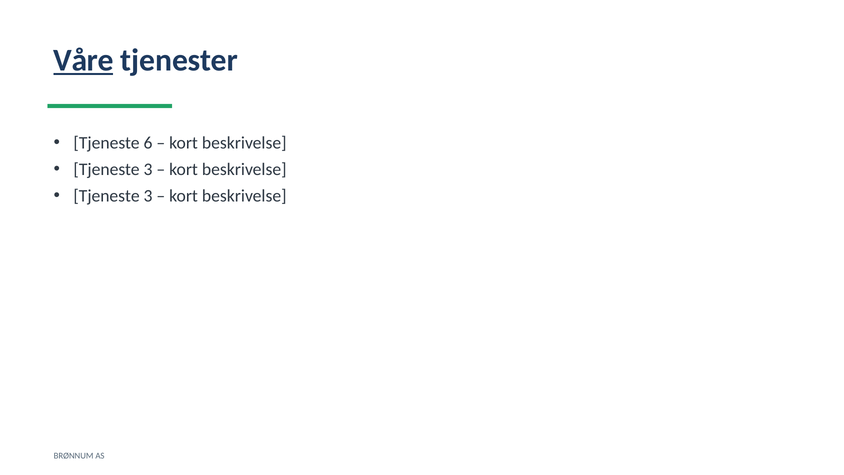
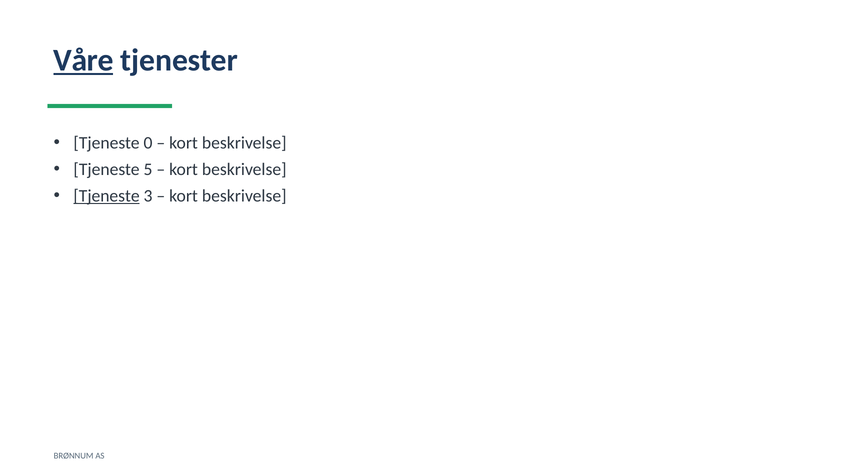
6: 6 -> 0
3 at (148, 169): 3 -> 5
Tjeneste at (107, 196) underline: none -> present
